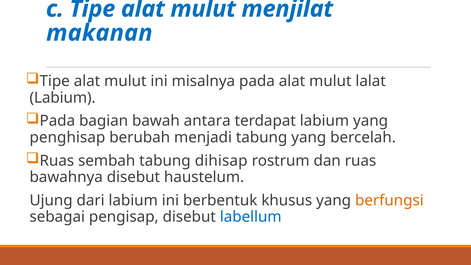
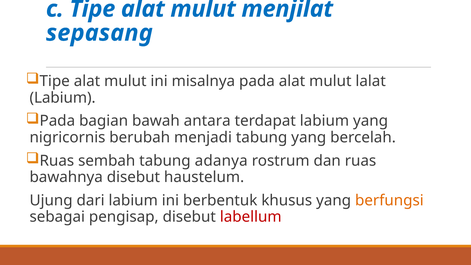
makanan: makanan -> sepasang
penghisap: penghisap -> nigricornis
dihisap: dihisap -> adanya
labellum colour: blue -> red
